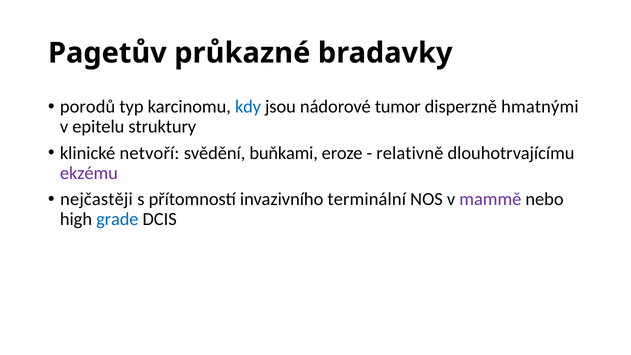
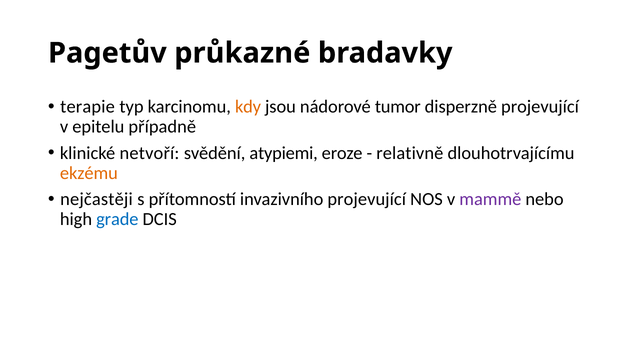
porodů: porodů -> terapie
kdy colour: blue -> orange
disperzně hmatnými: hmatnými -> projevující
struktury: struktury -> případně
buňkami: buňkami -> atypiemi
ekzému colour: purple -> orange
invazivního terminální: terminální -> projevující
